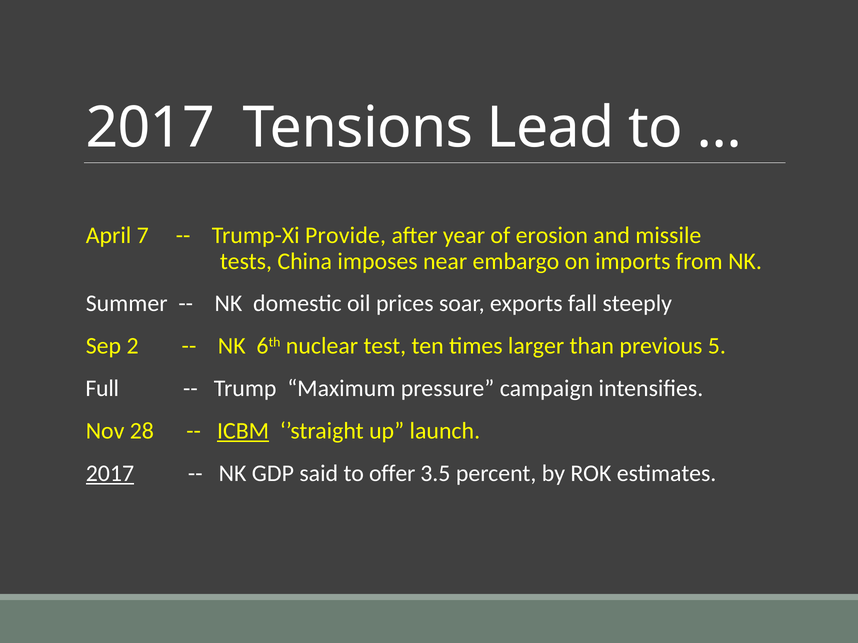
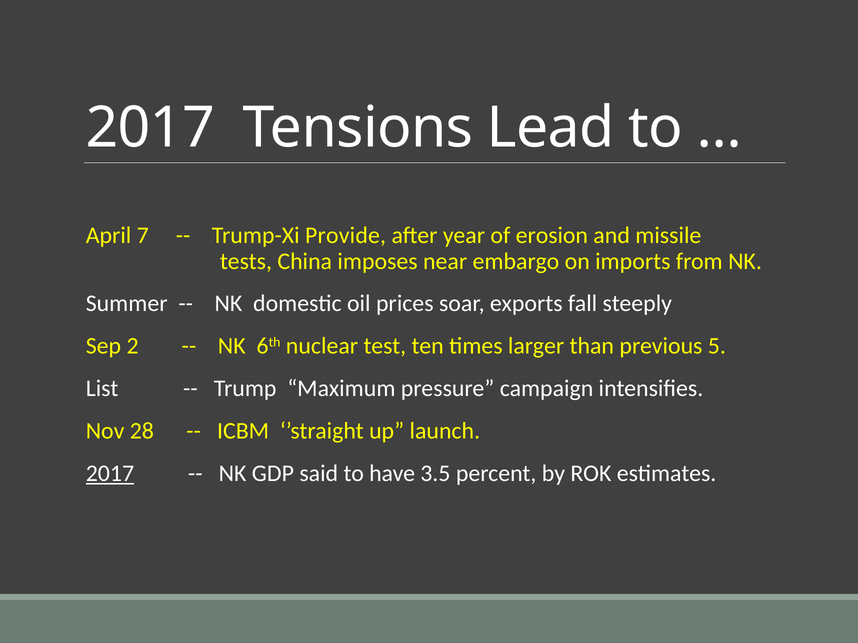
Full: Full -> List
ICBM underline: present -> none
offer: offer -> have
